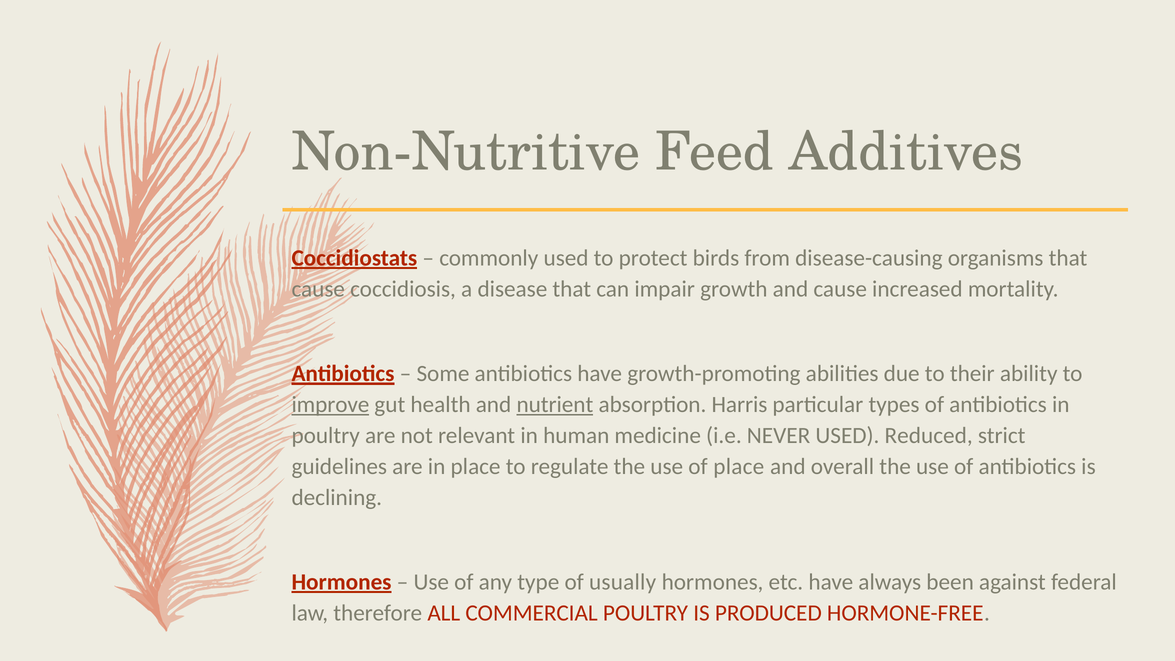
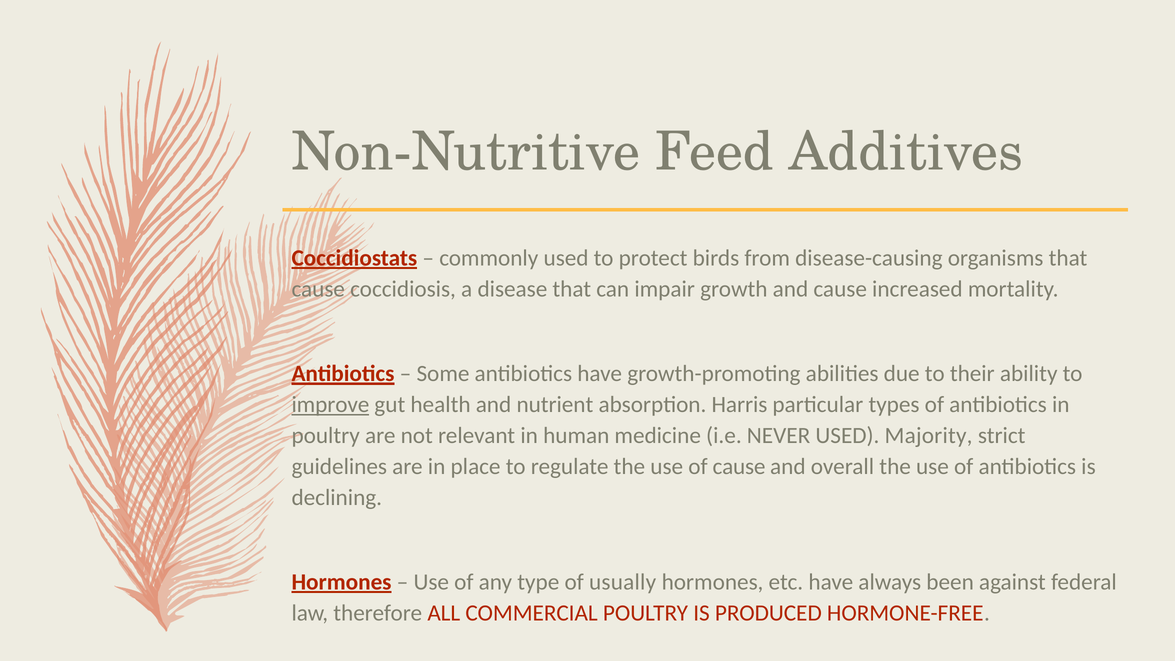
nutrient underline: present -> none
Reduced: Reduced -> Majority
of place: place -> cause
